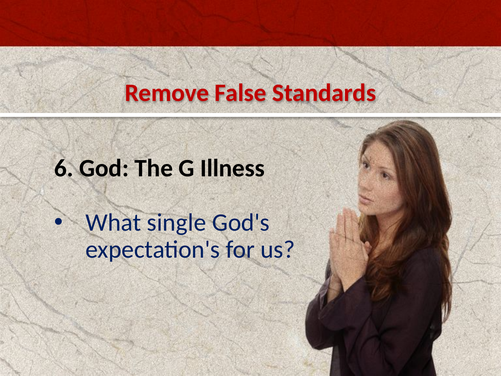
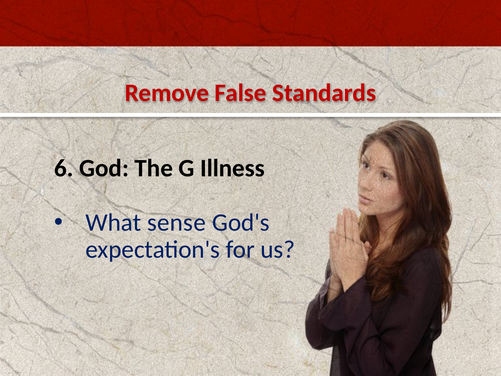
single: single -> sense
